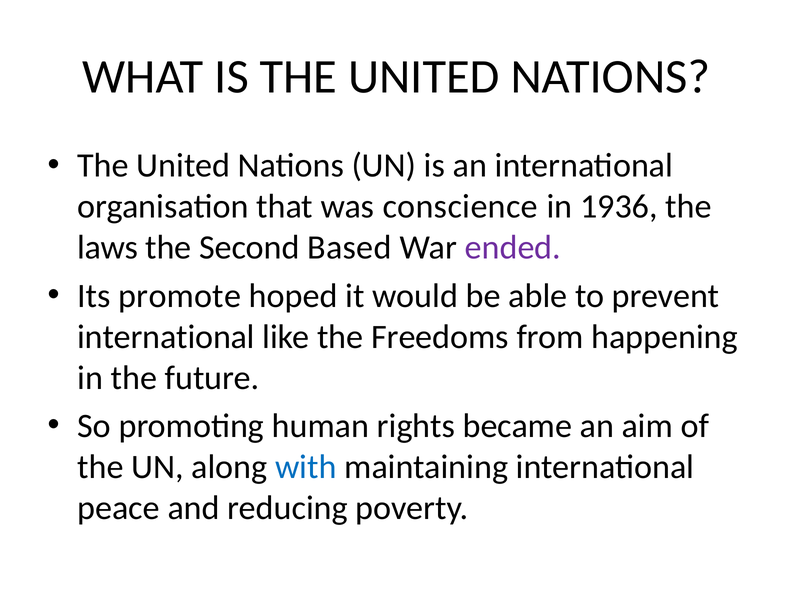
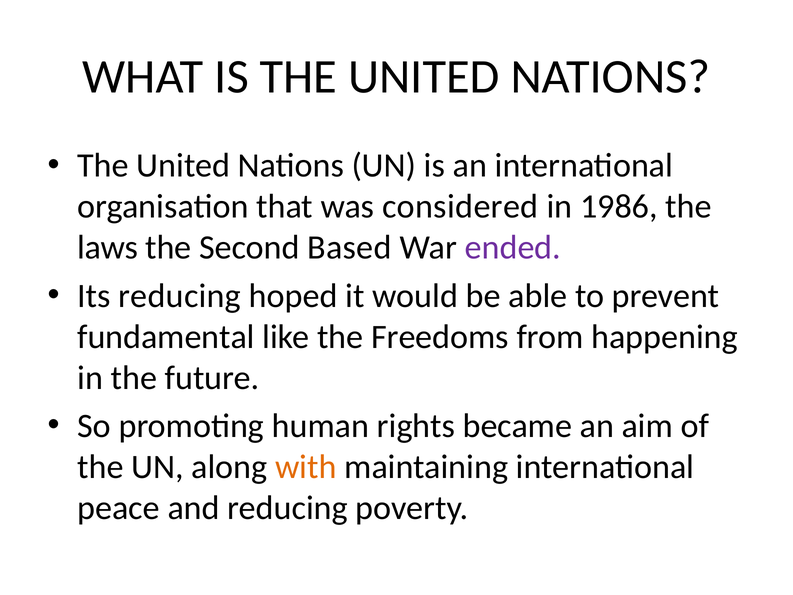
conscience: conscience -> considered
1936: 1936 -> 1986
Its promote: promote -> reducing
international at (166, 337): international -> fundamental
with colour: blue -> orange
